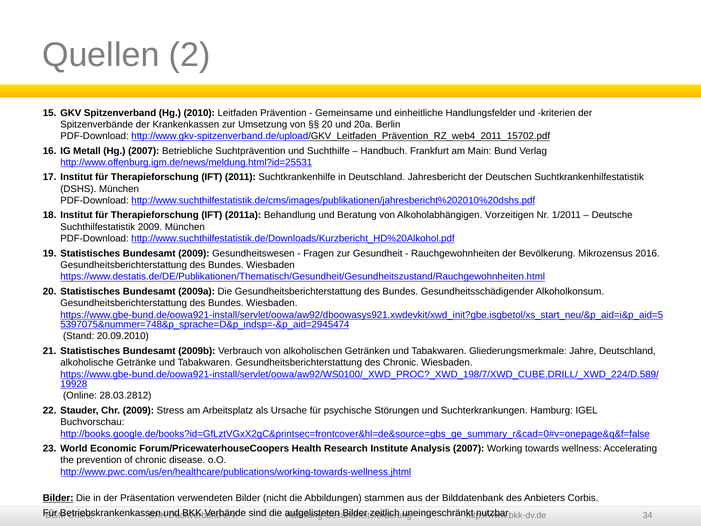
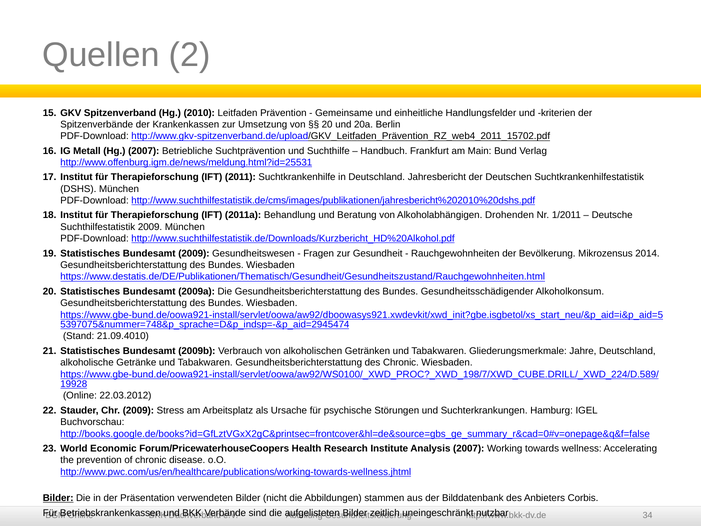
Vorzeitigen: Vorzeitigen -> Drohenden
2016: 2016 -> 2014
20.09.2010: 20.09.2010 -> 21.09.4010
28.03.2812: 28.03.2812 -> 22.03.2012
